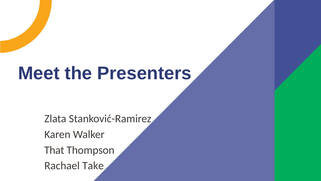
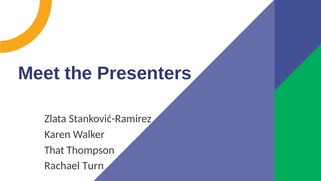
Take: Take -> Turn
